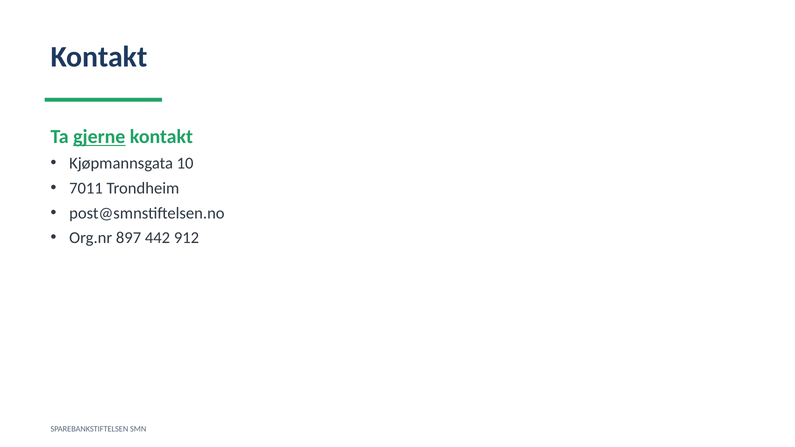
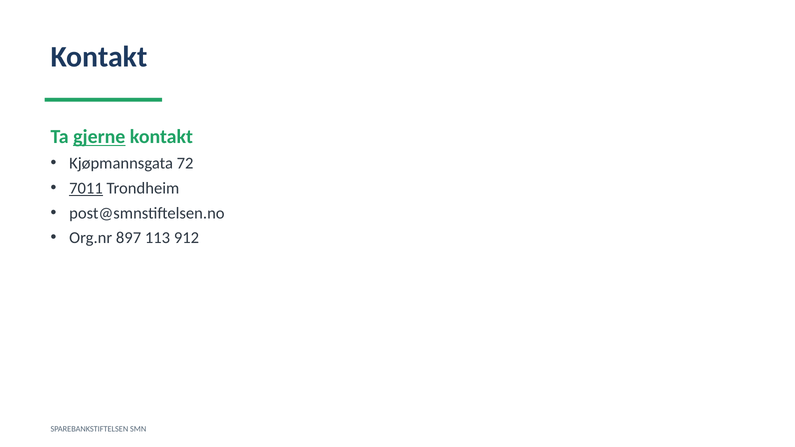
10: 10 -> 72
7011 underline: none -> present
442: 442 -> 113
